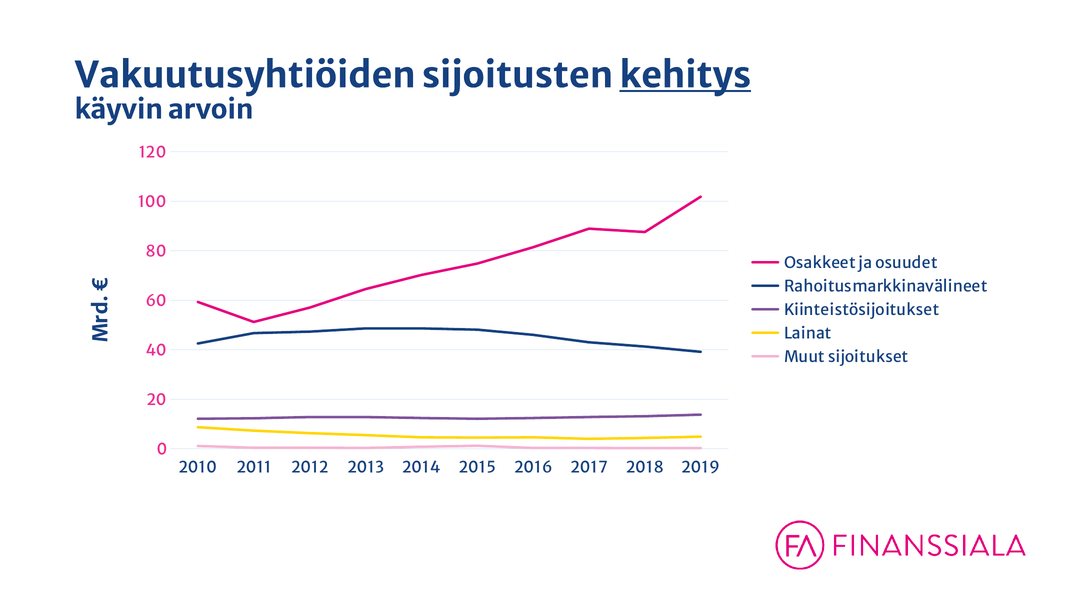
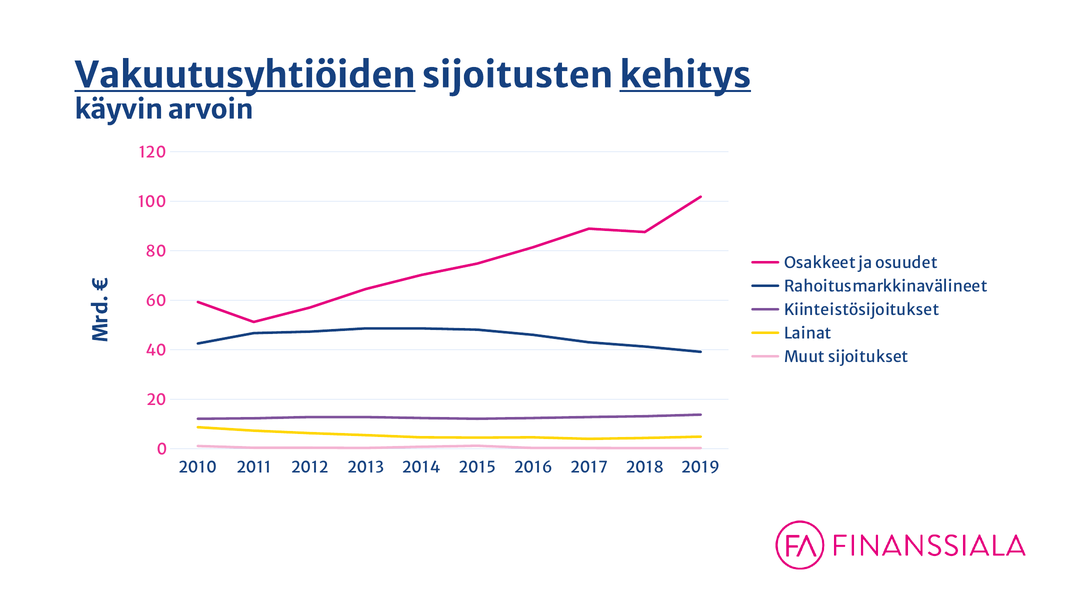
Vakuutusyhtiöiden underline: none -> present
